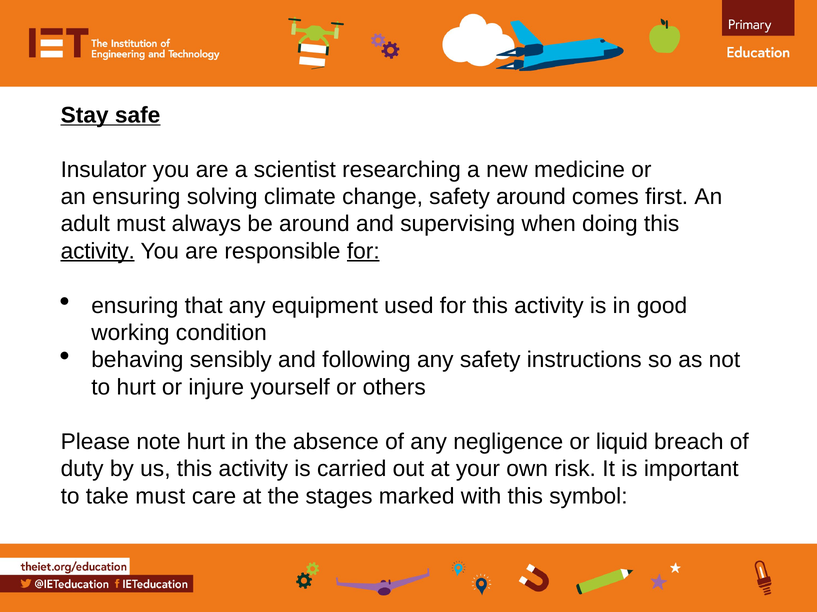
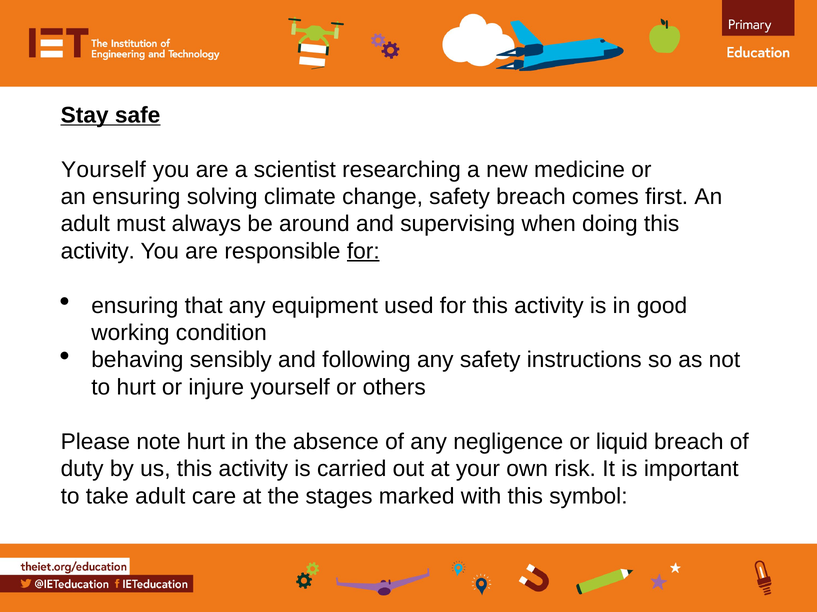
Insulator at (104, 170): Insulator -> Yourself
safety around: around -> breach
activity at (98, 251) underline: present -> none
take must: must -> adult
